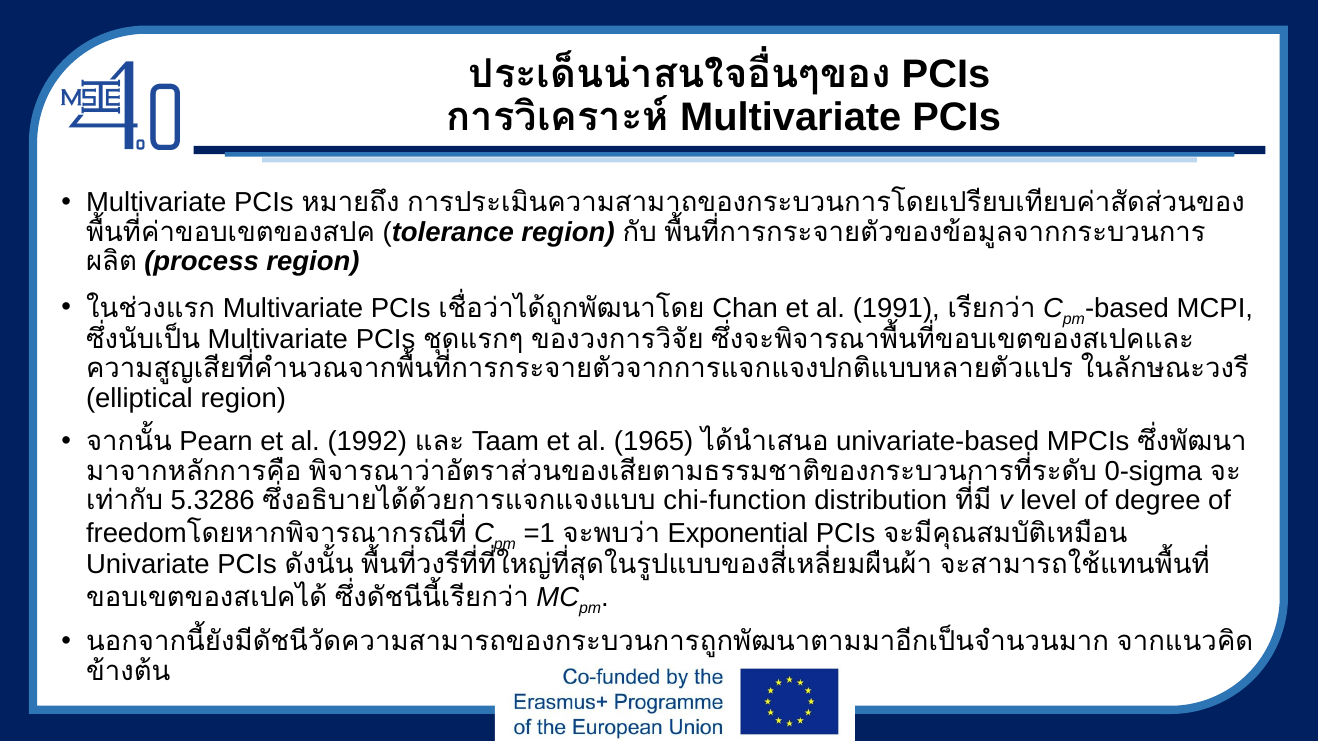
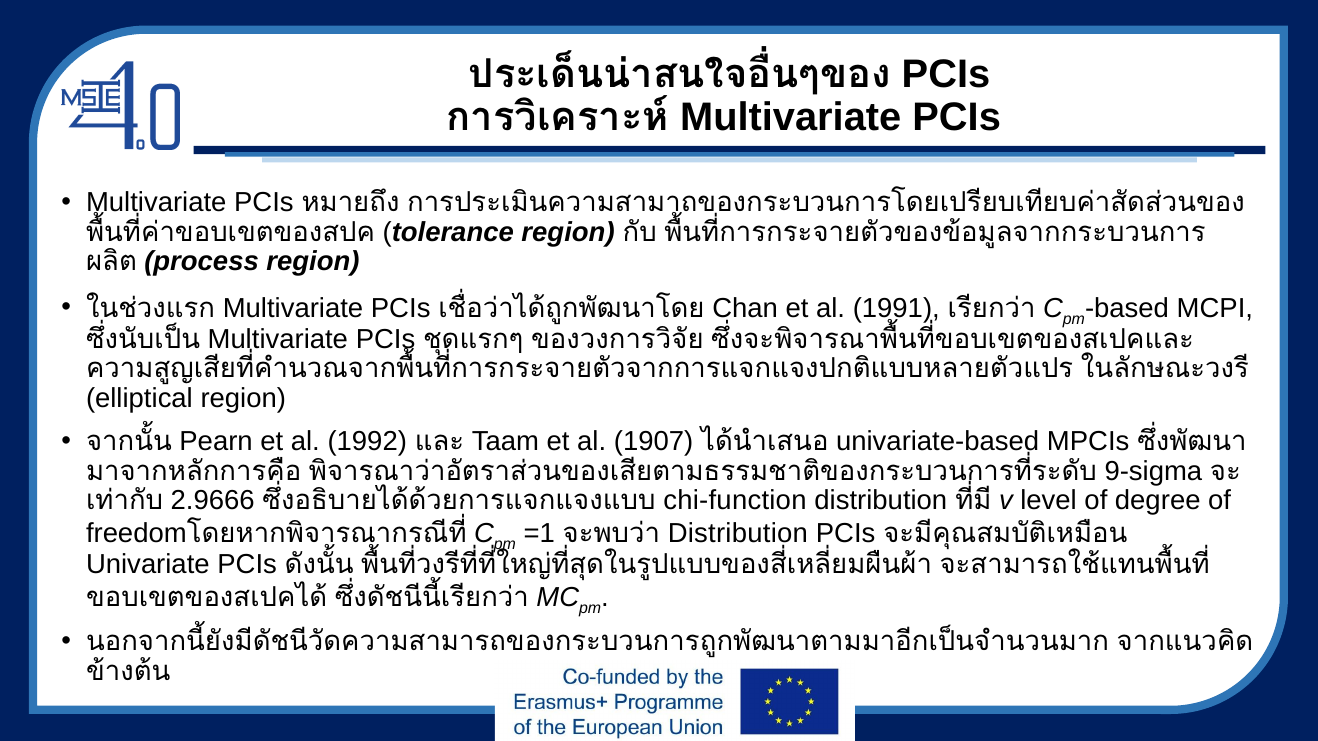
1965: 1965 -> 1907
0-sigma: 0-sigma -> 9-sigma
5.3286: 5.3286 -> 2.9666
Exponential at (738, 534): Exponential -> Distribution
